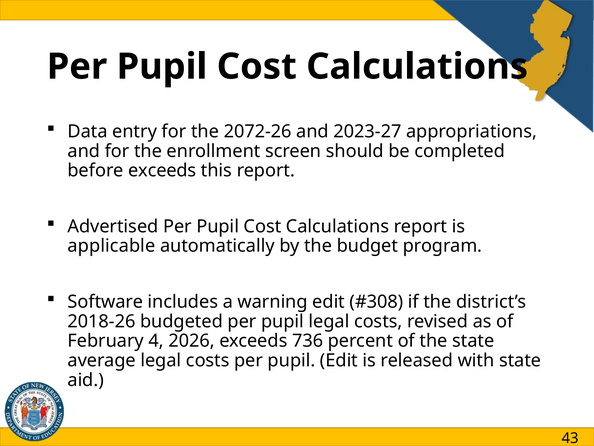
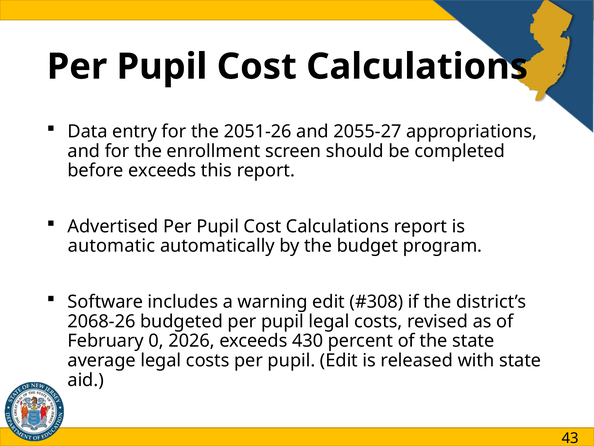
2072-26: 2072-26 -> 2051-26
2023-27: 2023-27 -> 2055-27
applicable: applicable -> automatic
2018-26: 2018-26 -> 2068-26
4: 4 -> 0
736: 736 -> 430
